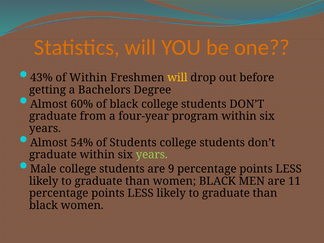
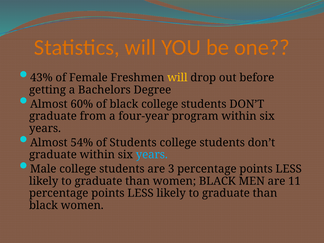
of Within: Within -> Female
years at (152, 155) colour: light green -> light blue
9: 9 -> 3
